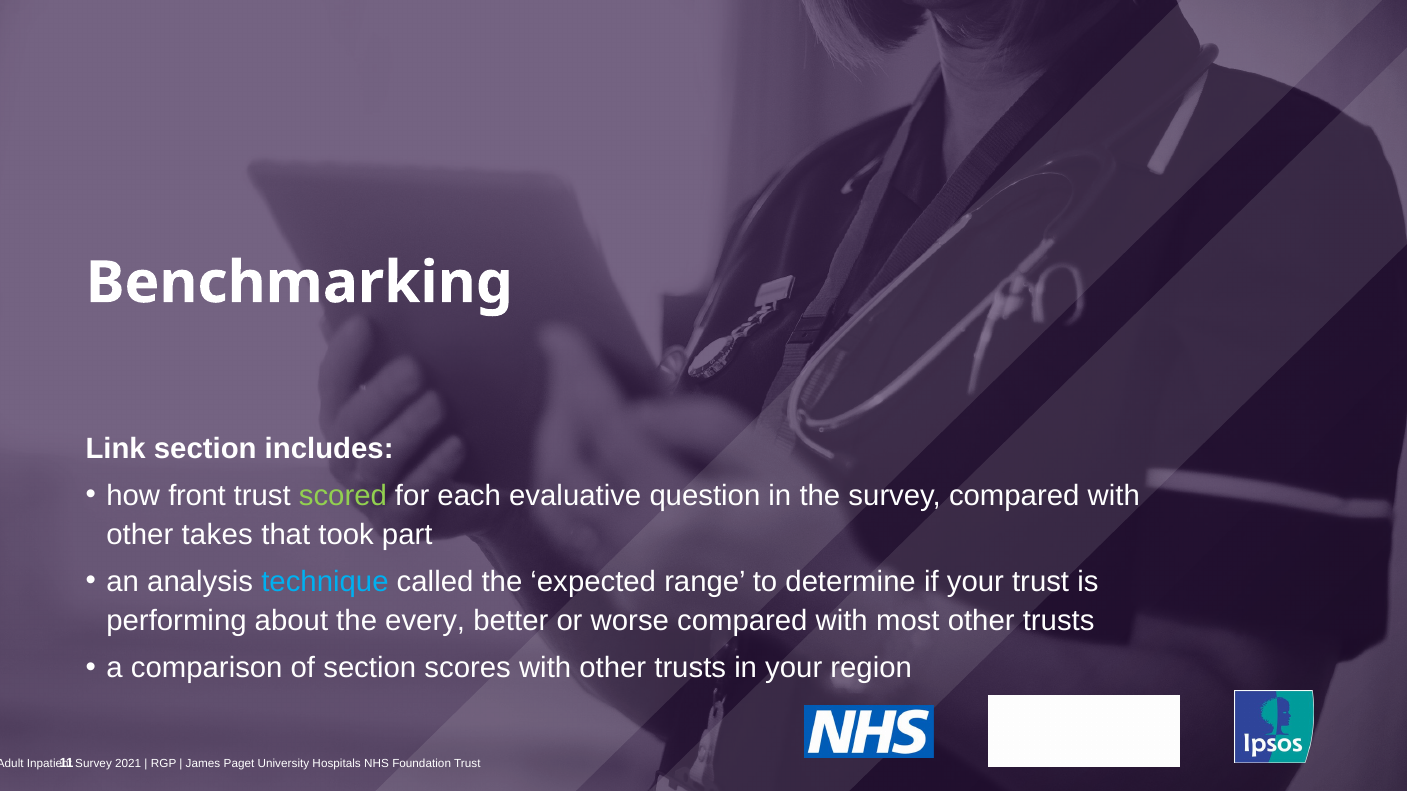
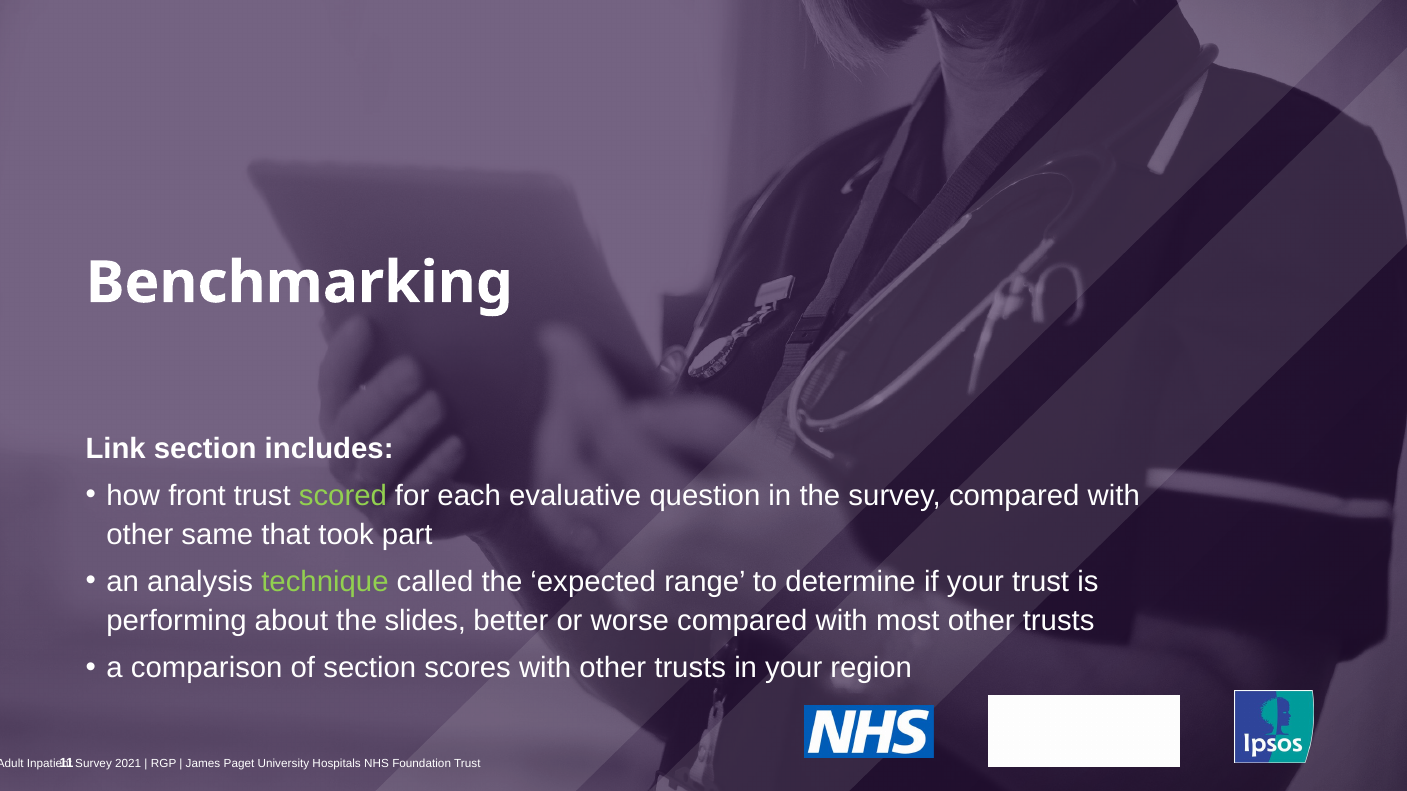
takes: takes -> same
technique colour: light blue -> light green
every: every -> slides
